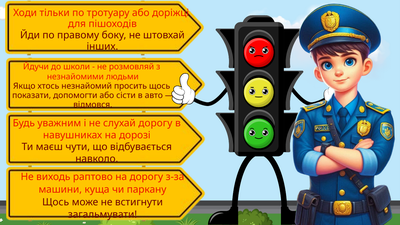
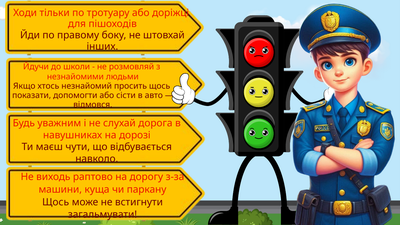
слухай дорогу: дорогу -> дорога
